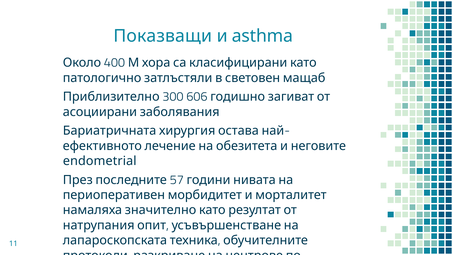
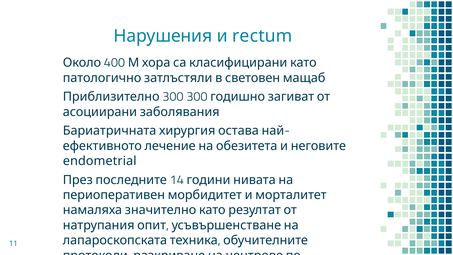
Показващи: Показващи -> Нарушения
asthma: asthma -> rectum
300 606: 606 -> 300
57: 57 -> 14
